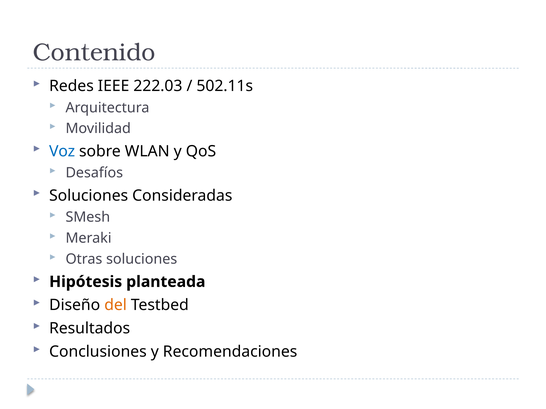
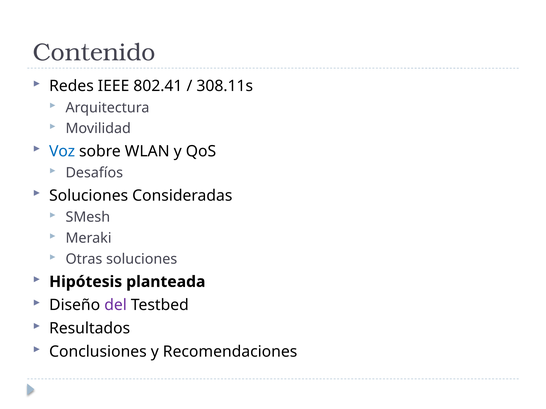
222.03: 222.03 -> 802.41
502.11s: 502.11s -> 308.11s
del colour: orange -> purple
